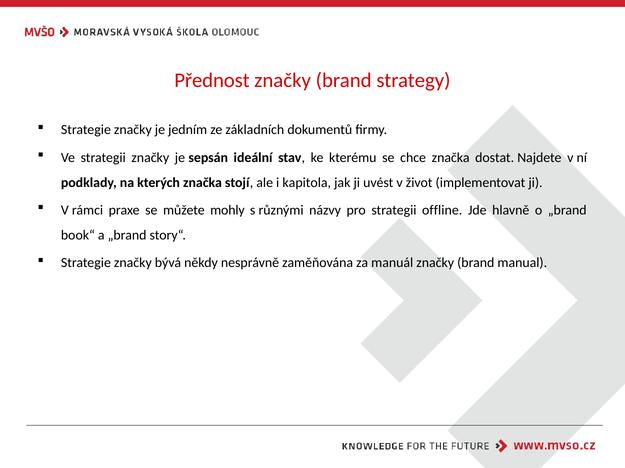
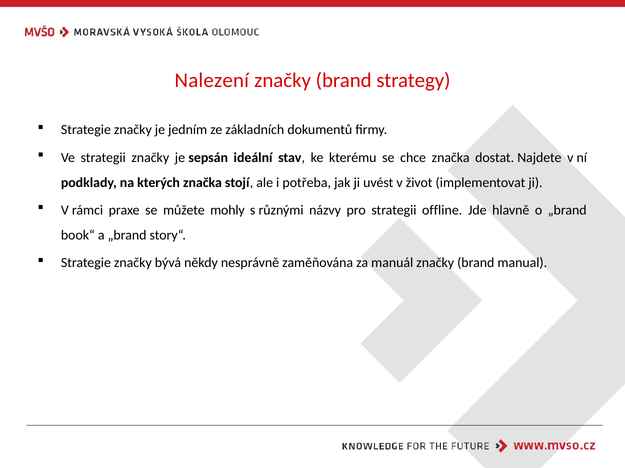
Přednost: Přednost -> Nalezení
kapitola: kapitola -> potřeba
